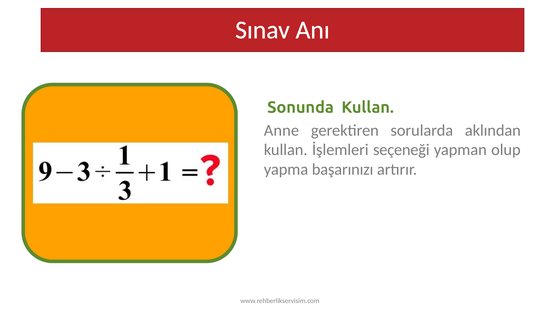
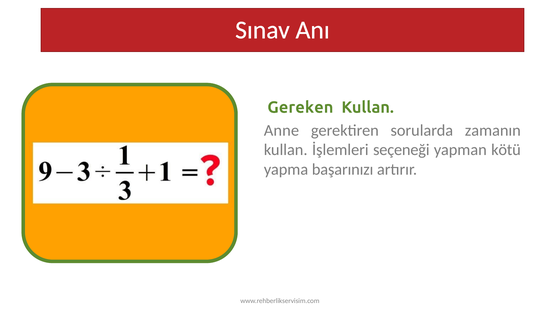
Sonunda: Sonunda -> Gereken
aklından: aklından -> zamanın
olup: olup -> kötü
